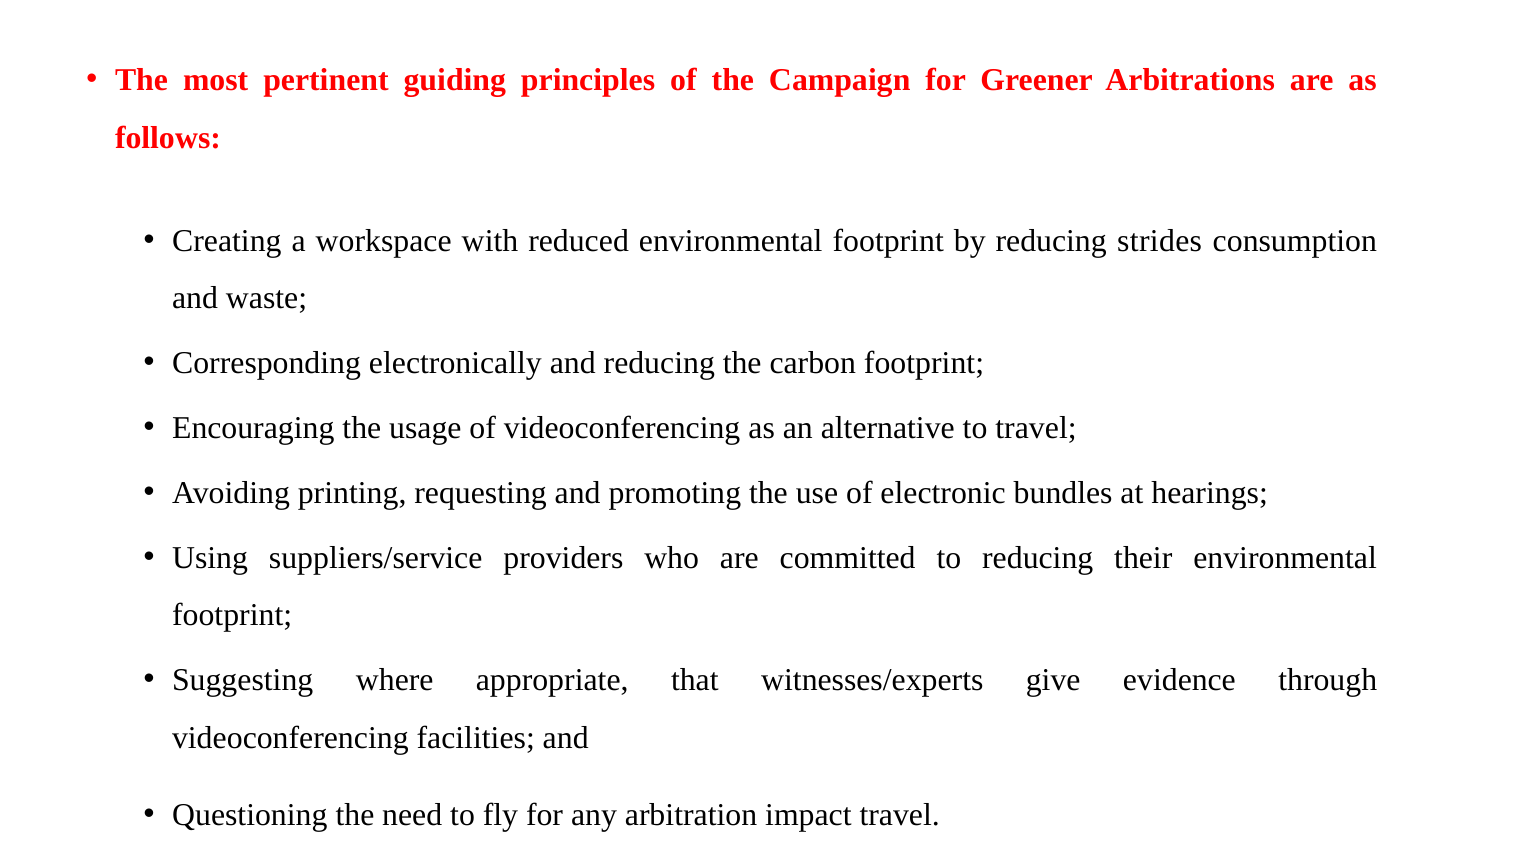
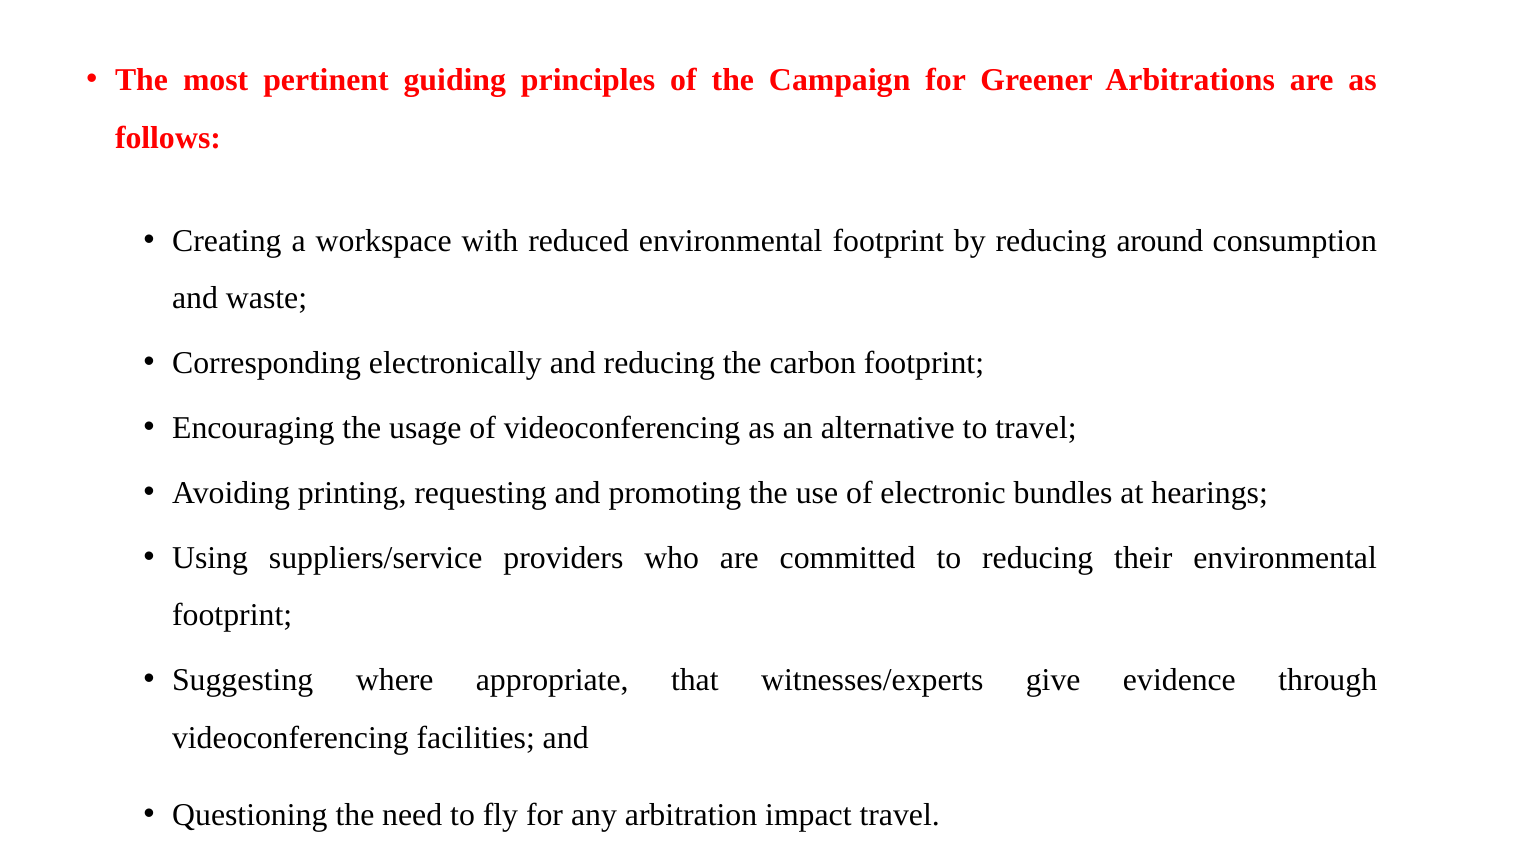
strides: strides -> around
